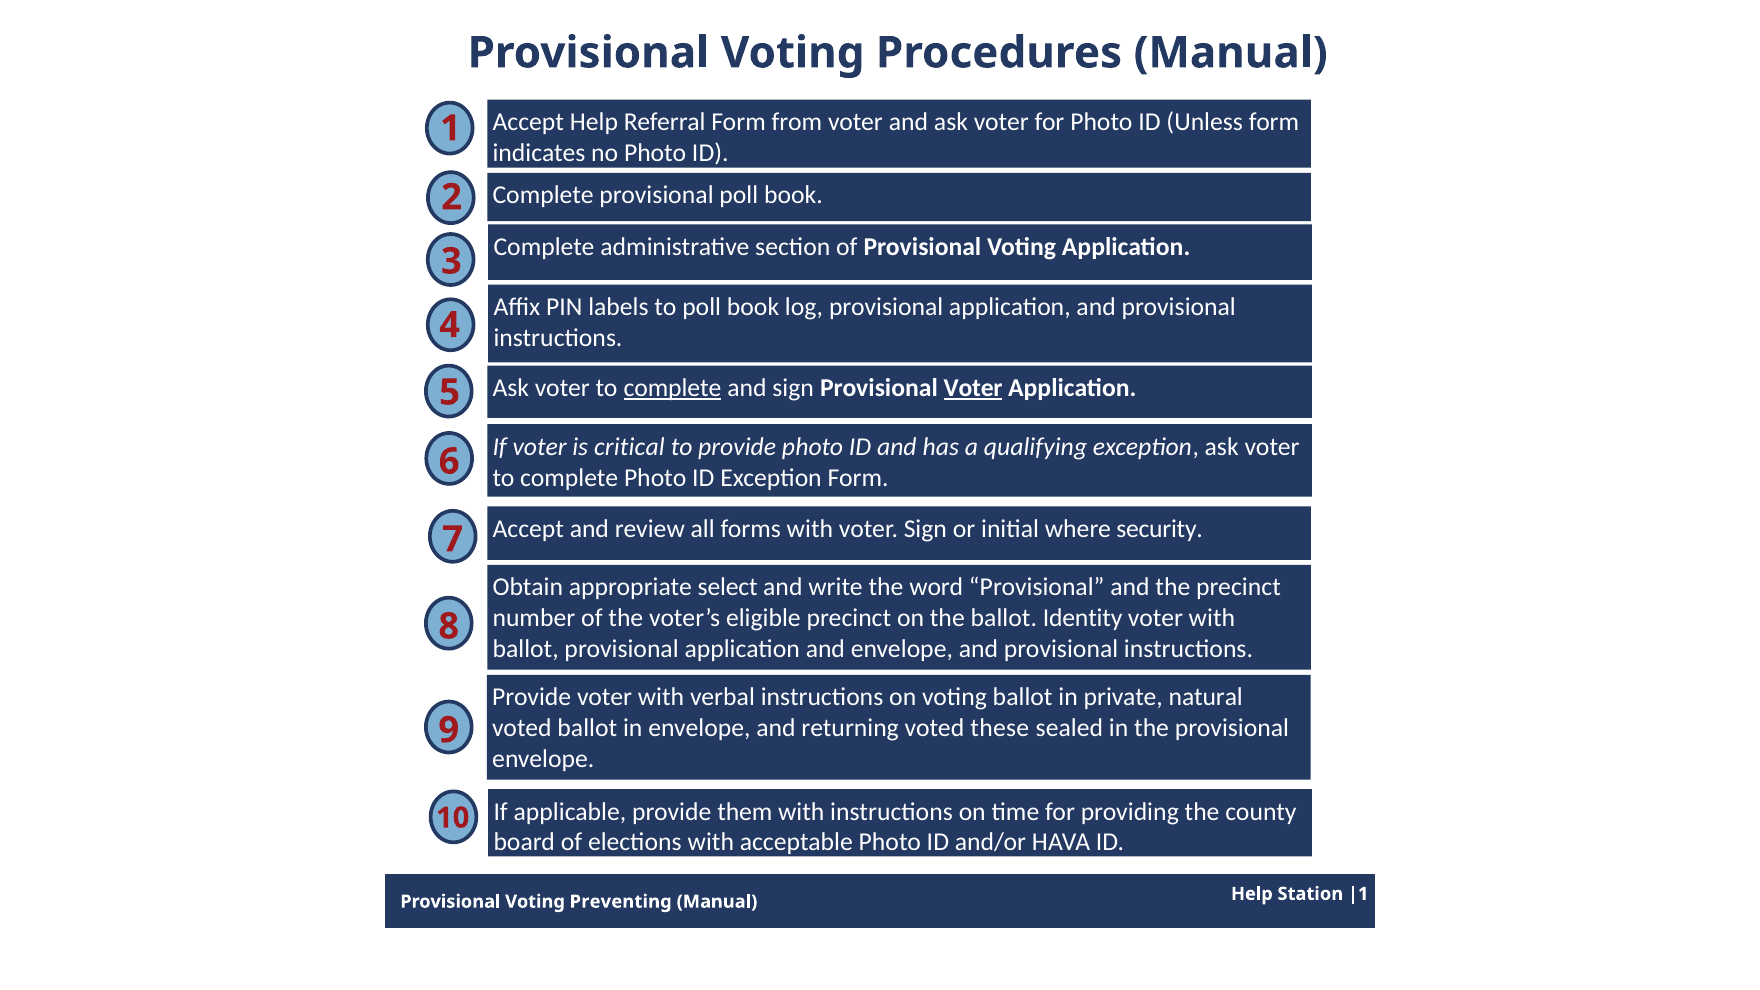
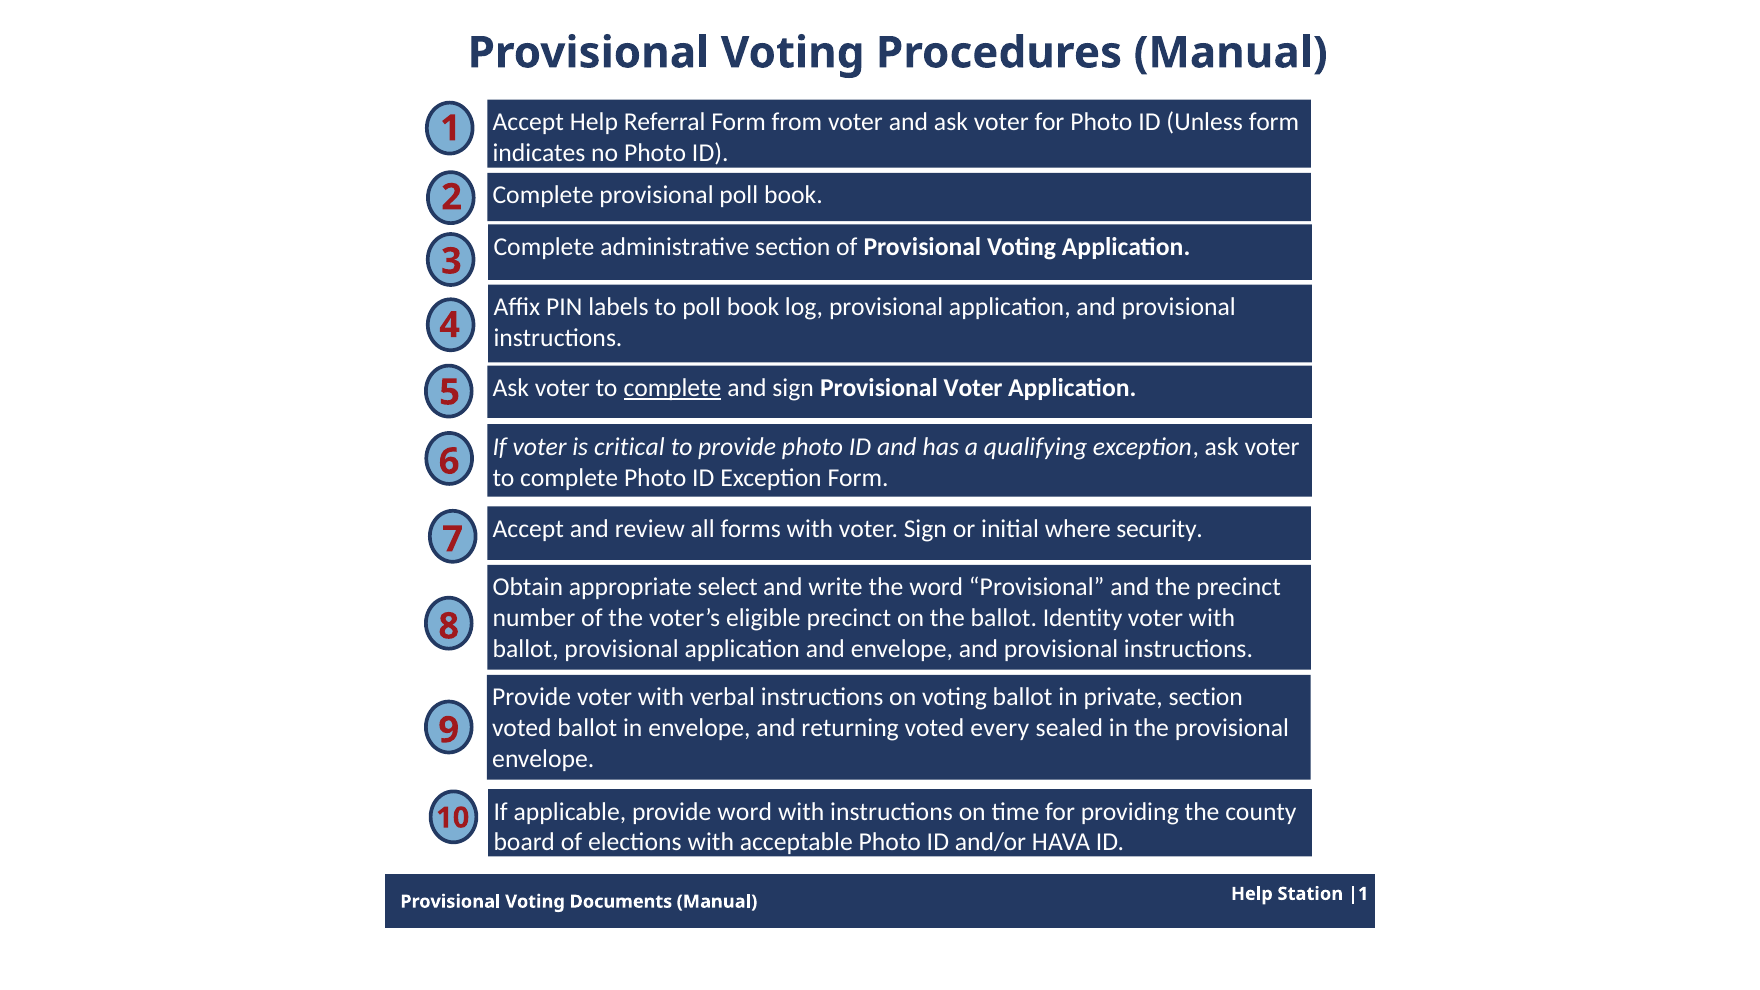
Voter at (973, 388) underline: present -> none
private natural: natural -> section
these: these -> every
provide them: them -> word
Preventing: Preventing -> Documents
